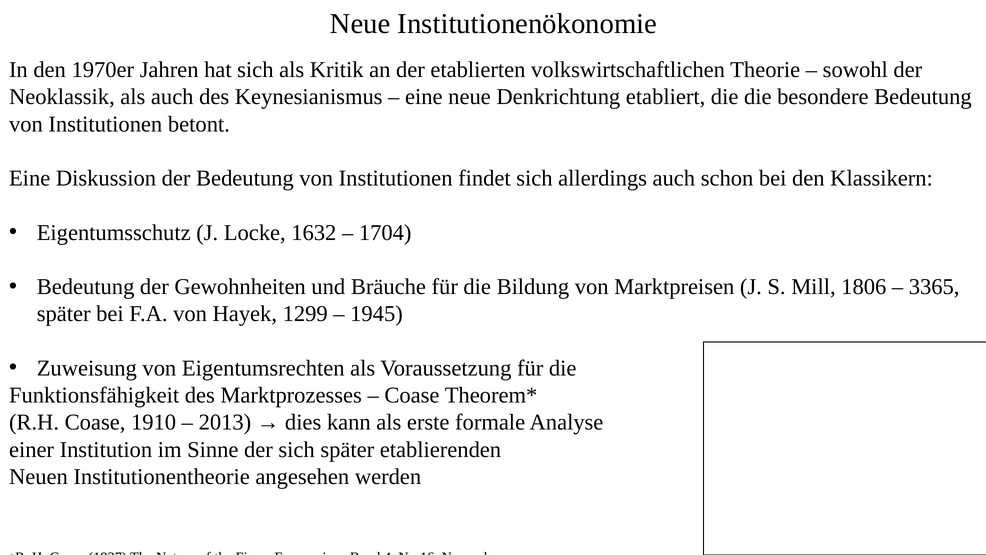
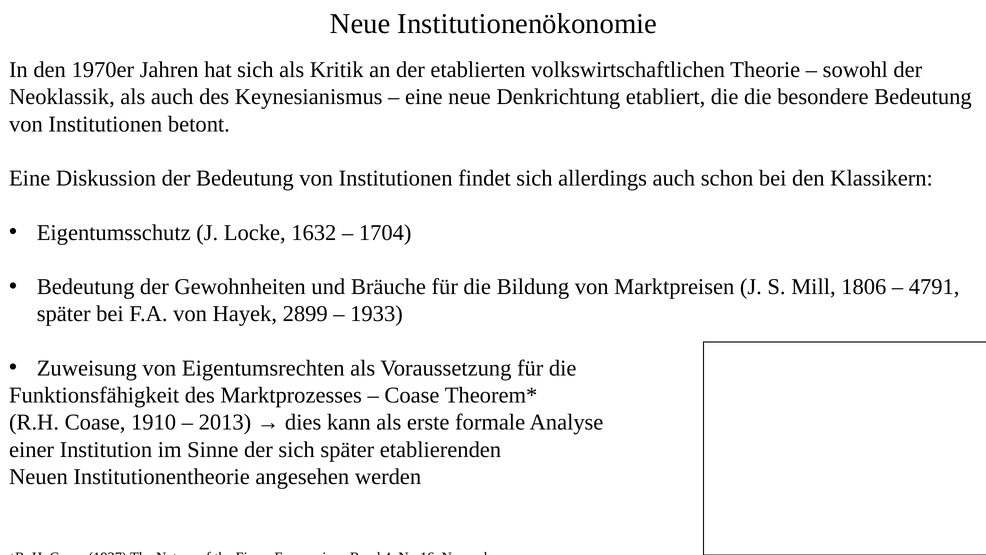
3365: 3365 -> 4791
1299: 1299 -> 2899
1945: 1945 -> 1933
